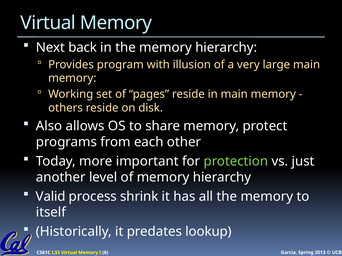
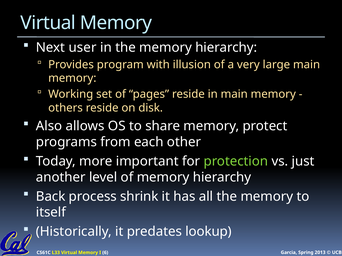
back: back -> user
Valid: Valid -> Back
